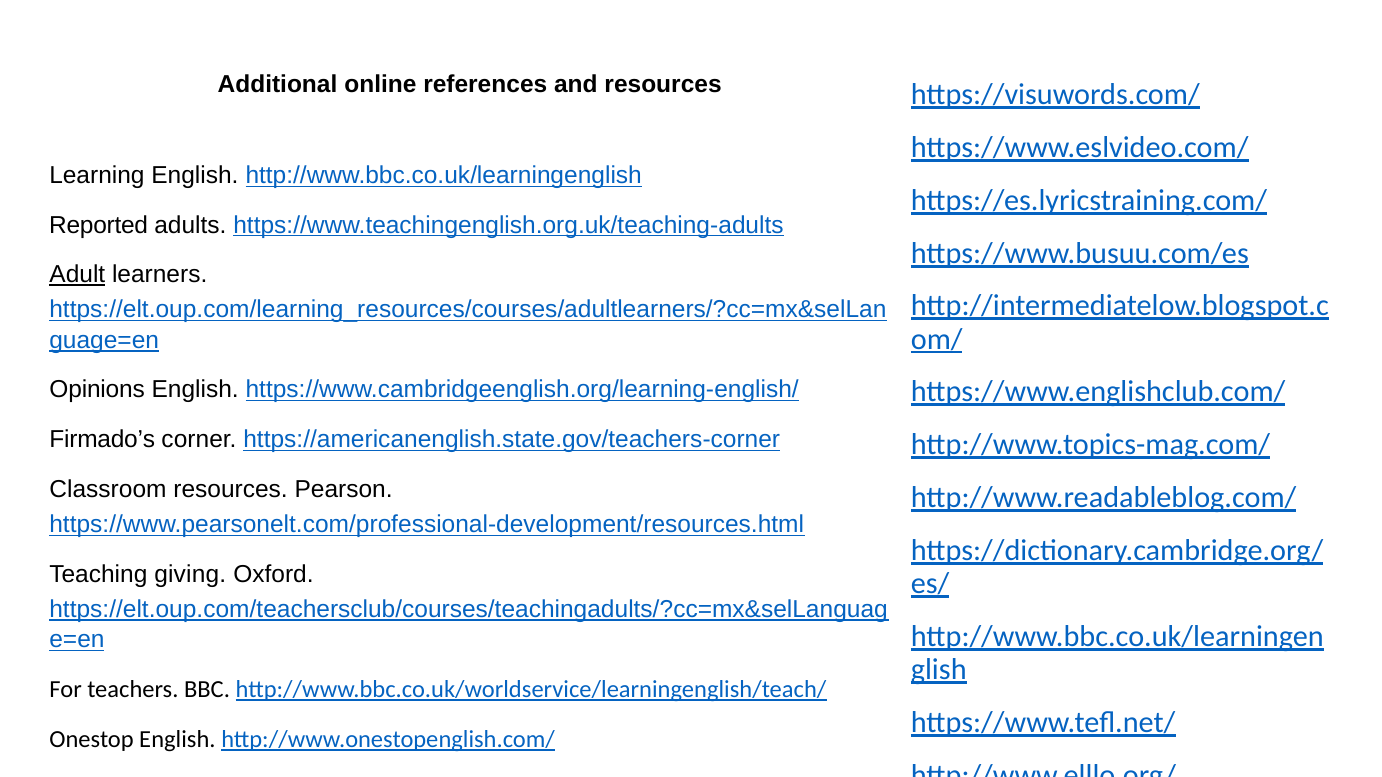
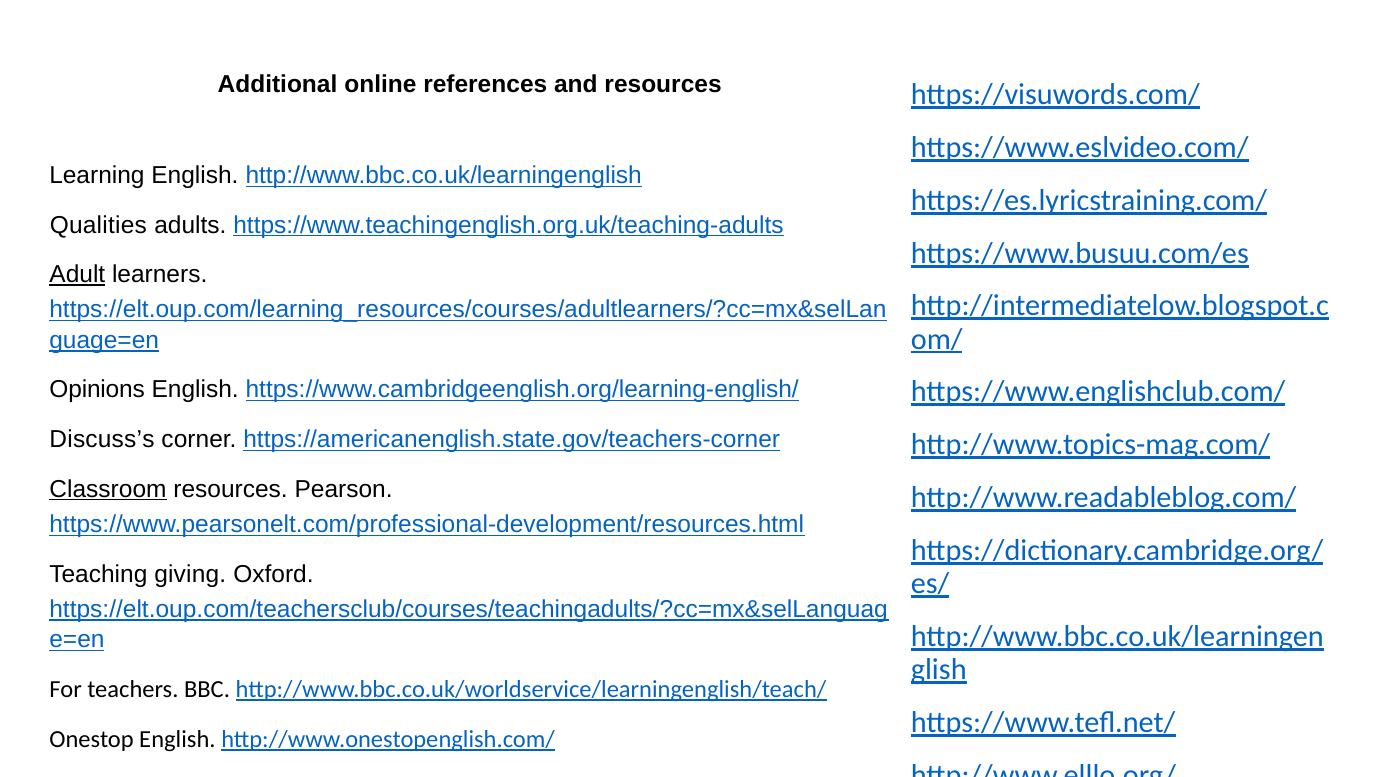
Reported: Reported -> Qualities
Firmado’s: Firmado’s -> Discuss’s
Classroom underline: none -> present
